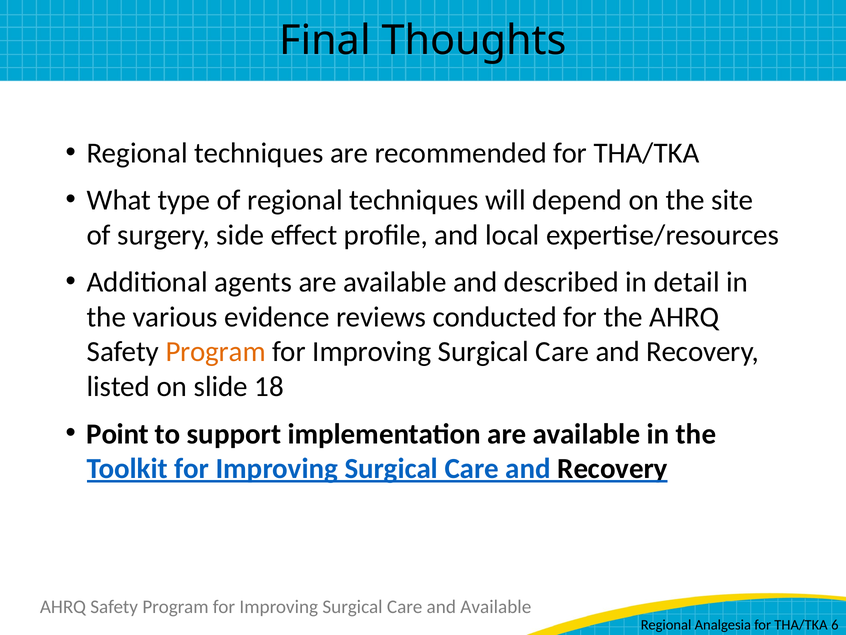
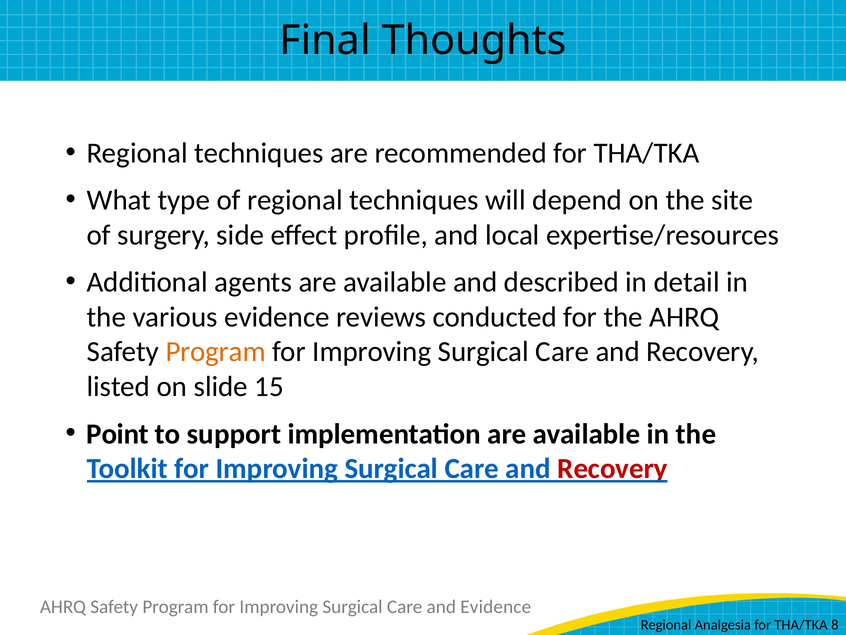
18: 18 -> 15
Recovery at (612, 468) colour: black -> red
and Available: Available -> Evidence
6: 6 -> 8
